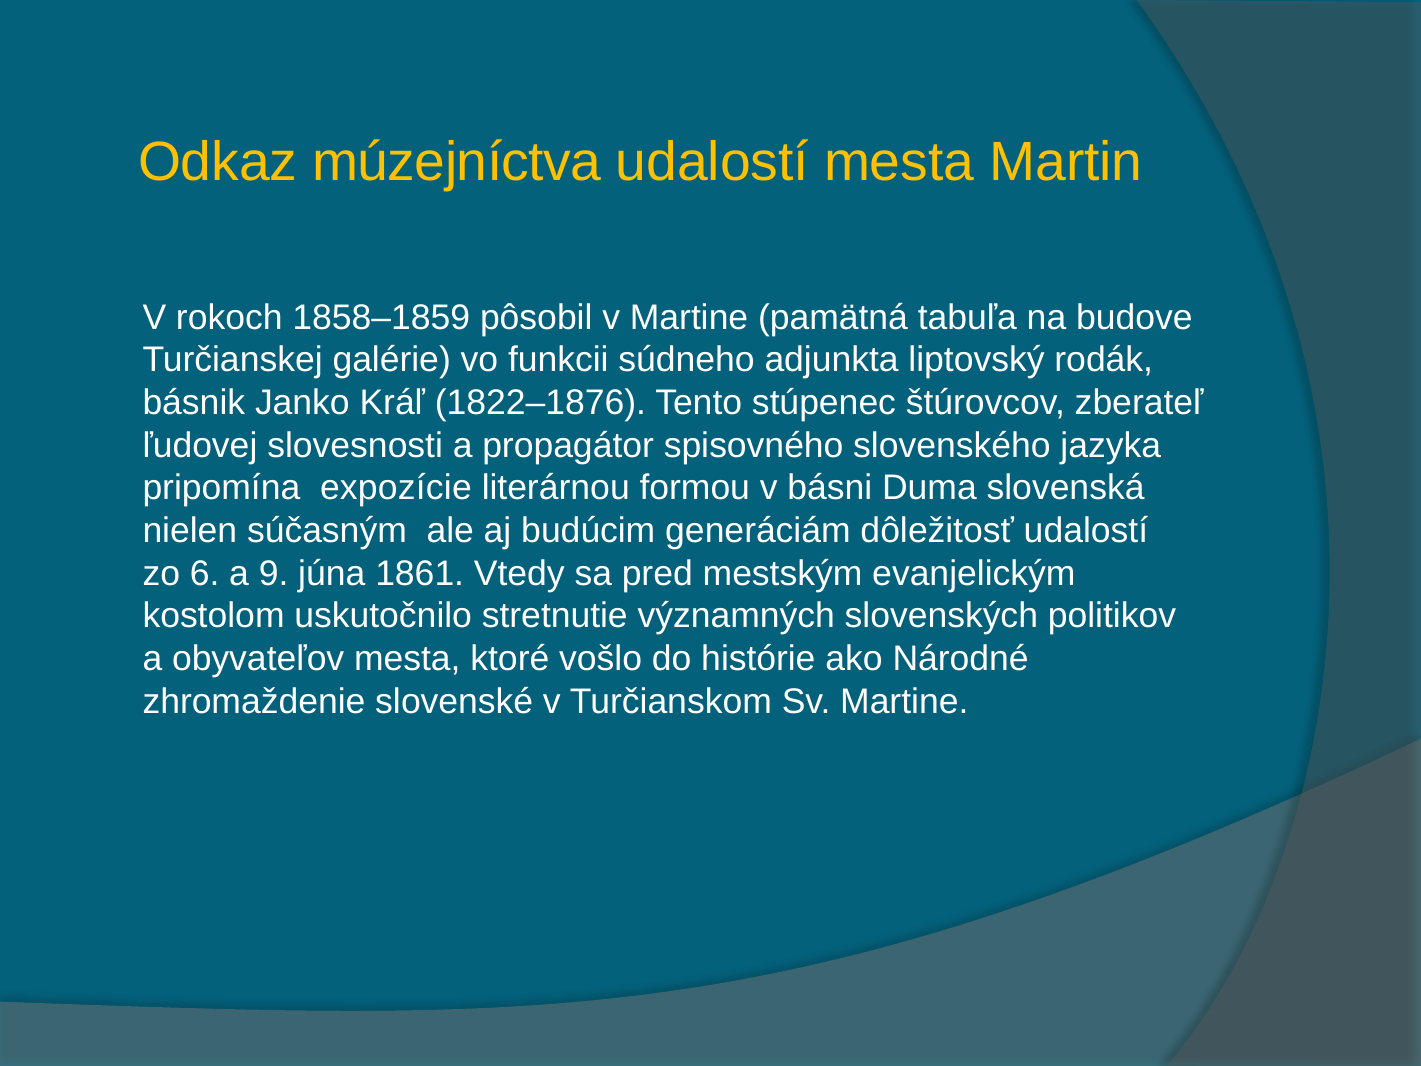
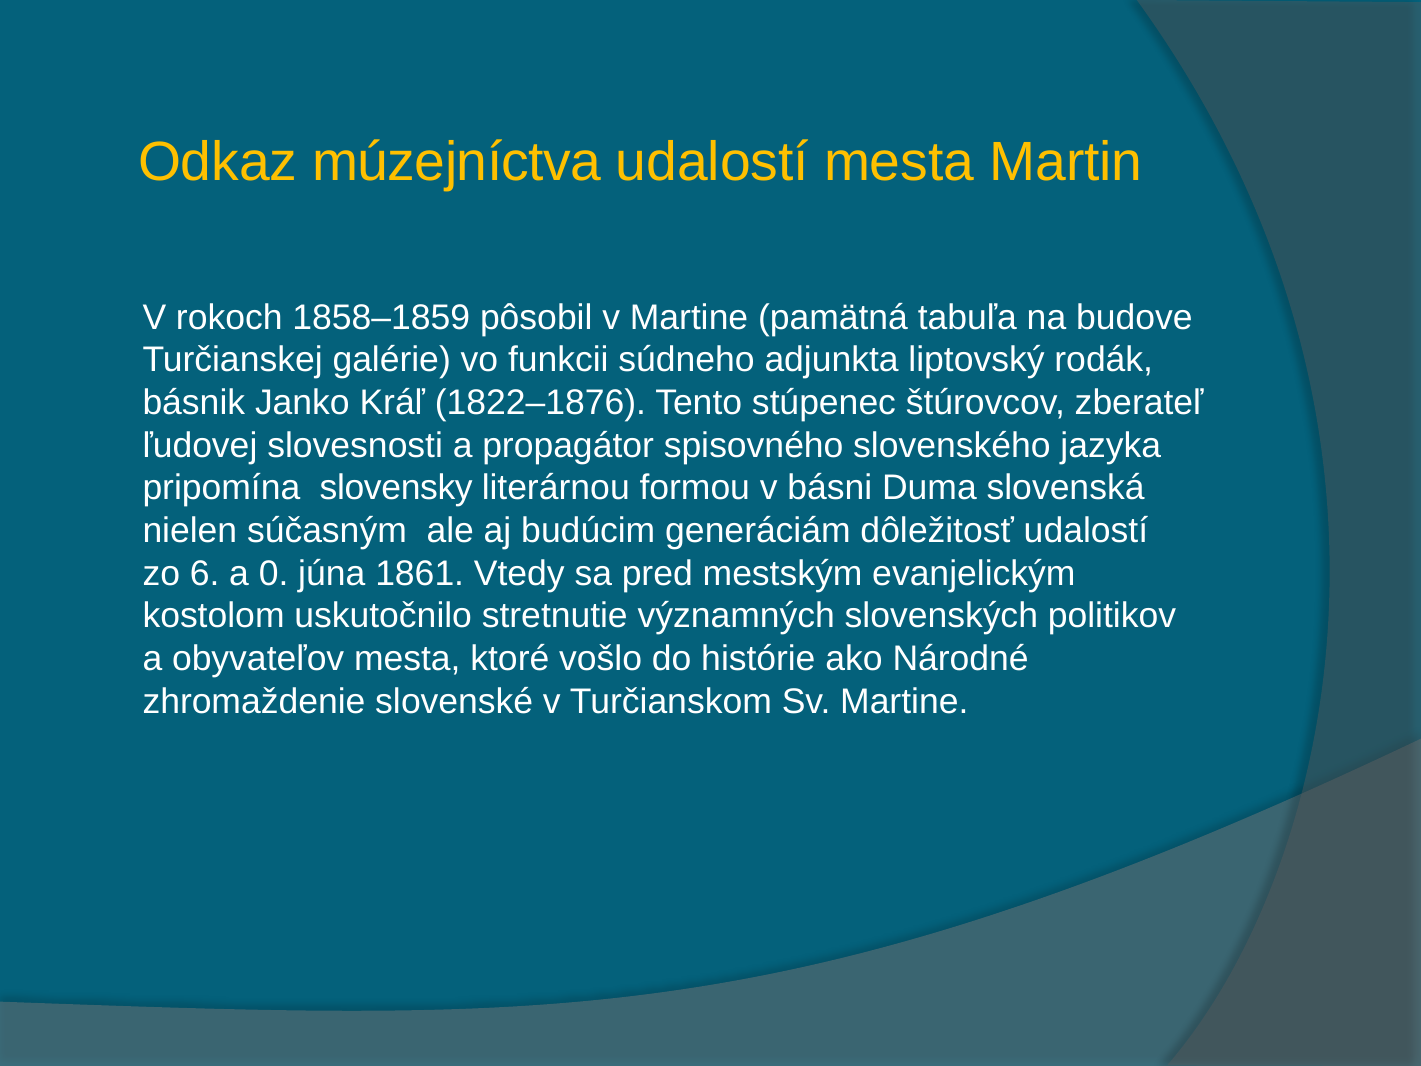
expozície: expozície -> slovensky
9: 9 -> 0
